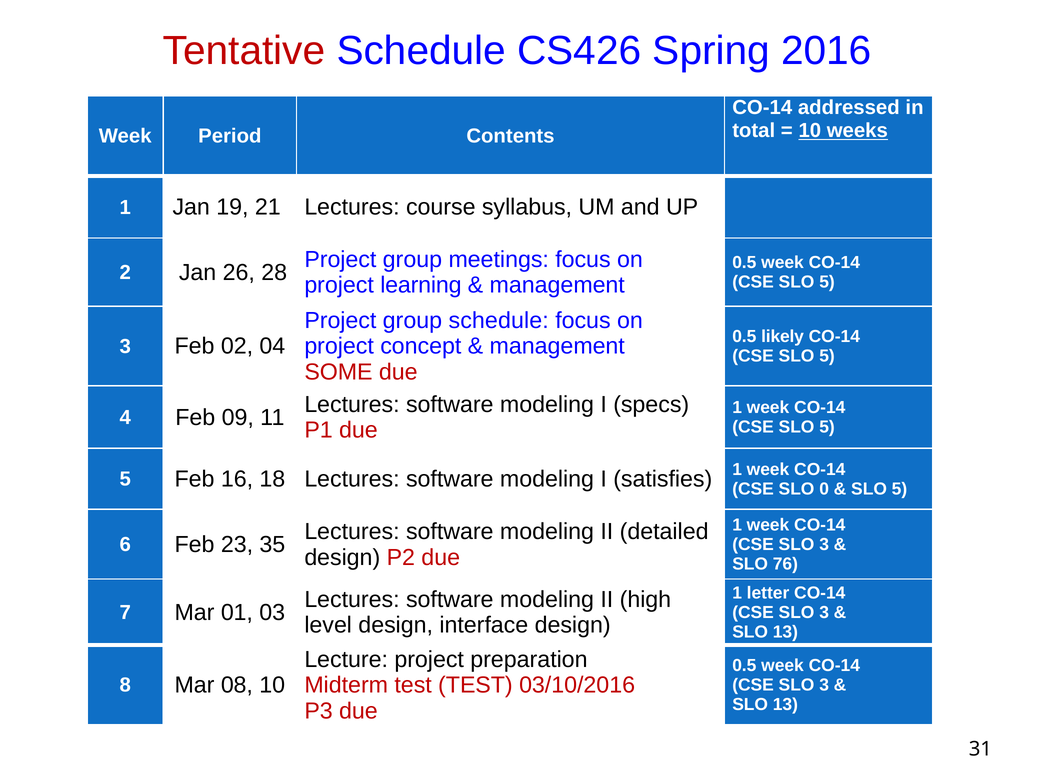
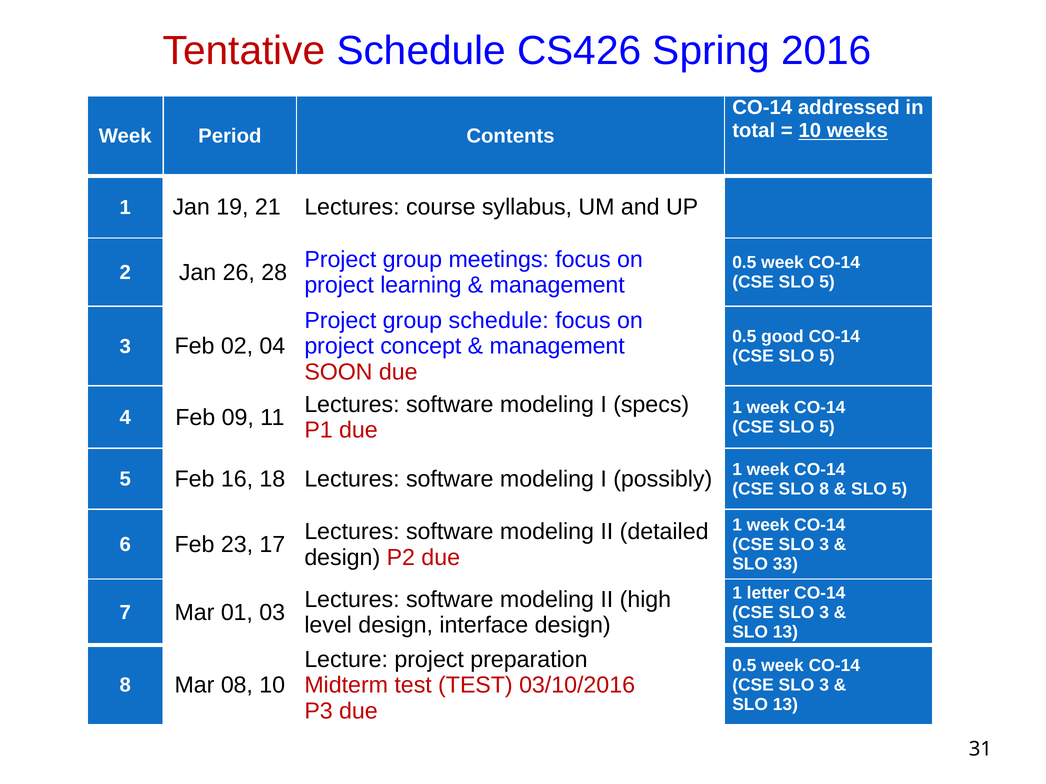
likely: likely -> good
SOME: SOME -> SOON
satisfies: satisfies -> possibly
SLO 0: 0 -> 8
35: 35 -> 17
76: 76 -> 33
